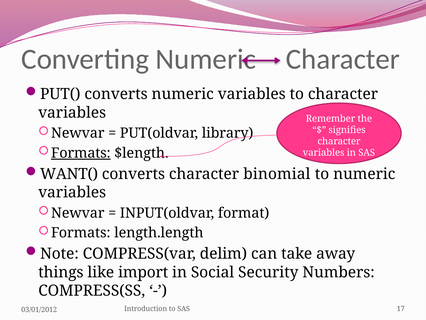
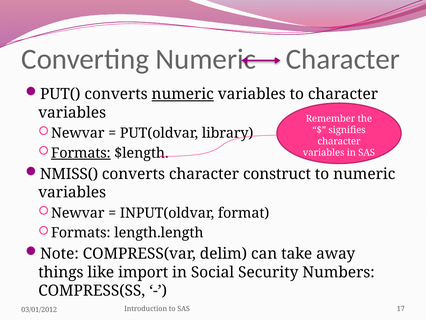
numeric at (183, 94) underline: none -> present
WANT(: WANT( -> NMISS(
binomial: binomial -> construct
